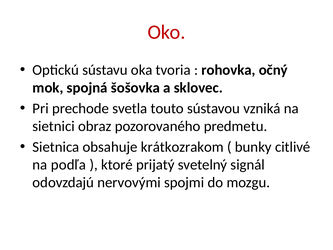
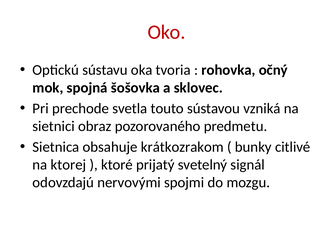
podľa: podľa -> ktorej
